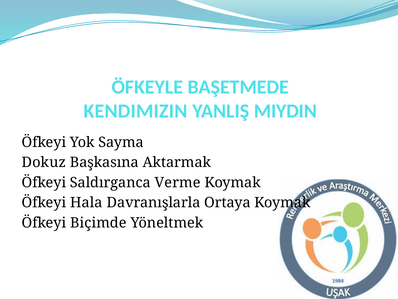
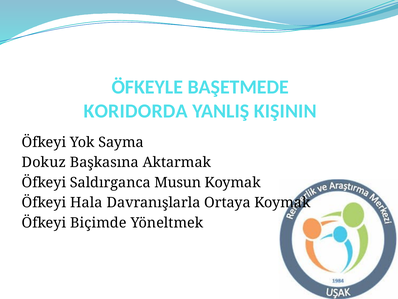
KENDIMIZIN: KENDIMIZIN -> KORIDORDA
MIYDIN: MIYDIN -> KIŞININ
Verme: Verme -> Musun
